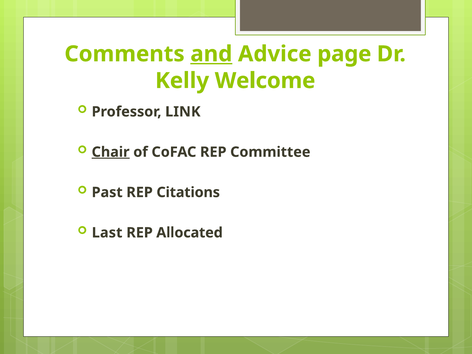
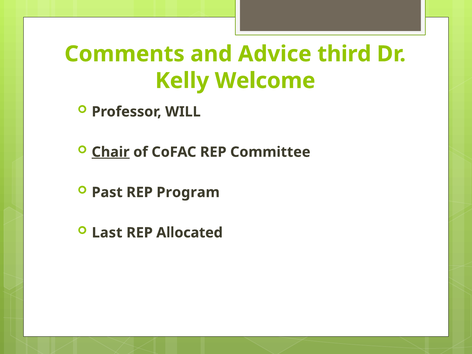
and underline: present -> none
page: page -> third
LINK: LINK -> WILL
Citations: Citations -> Program
